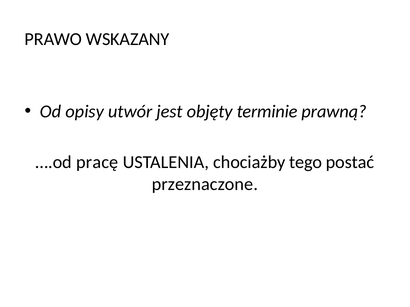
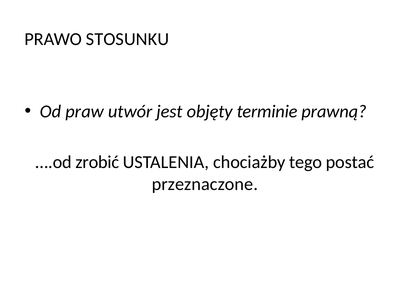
WSKAZANY: WSKAZANY -> STOSUNKU
opisy: opisy -> praw
pracę: pracę -> zrobić
